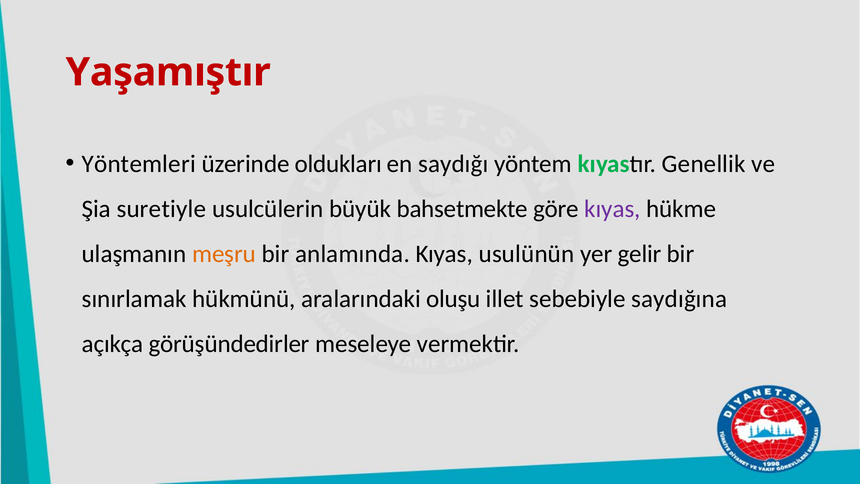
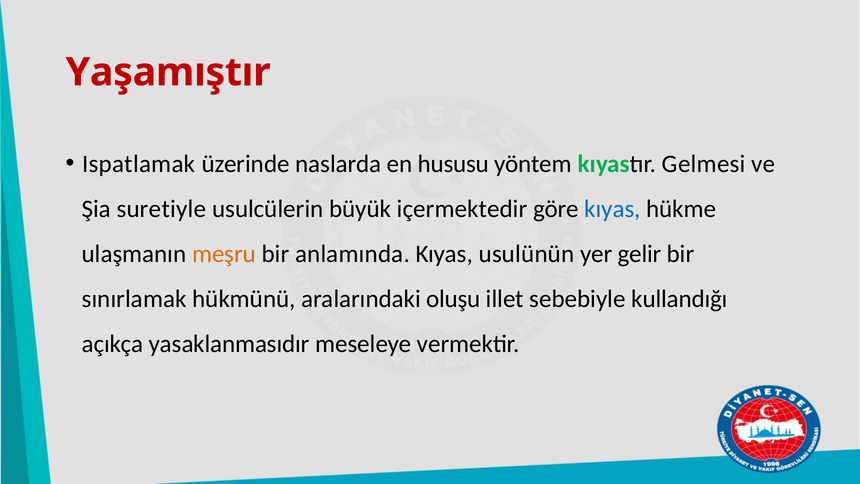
Yöntemleri: Yöntemleri -> Ispatlamak
oldukları: oldukları -> naslarda
saydığı: saydığı -> hususu
Genellik: Genellik -> Gelmesi
bahsetmekte: bahsetmekte -> içermektedir
kıyas at (613, 209) colour: purple -> blue
saydığına: saydığına -> kullandığı
görüşündedirler: görüşündedirler -> yasaklanmasıdır
